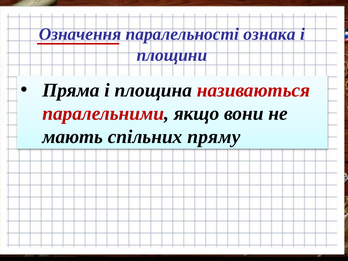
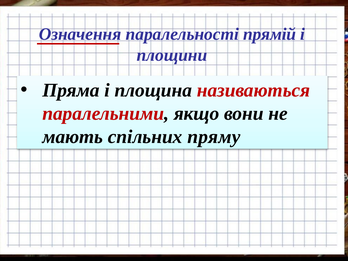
ознака: ознака -> прямій
